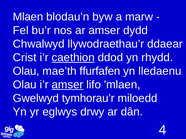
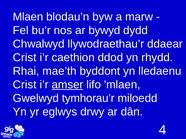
ar amser: amser -> bywyd
caethion underline: present -> none
Olau at (26, 71): Olau -> Rhai
ffurfafen: ffurfafen -> byddont
Olau at (25, 85): Olau -> Crist
